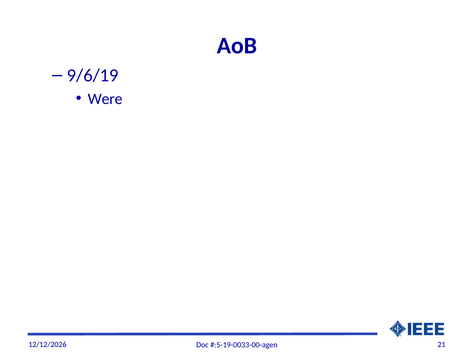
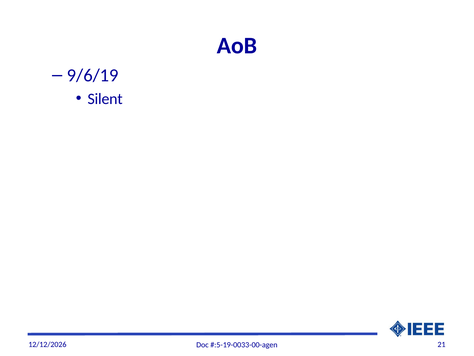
Were: Were -> Silent
